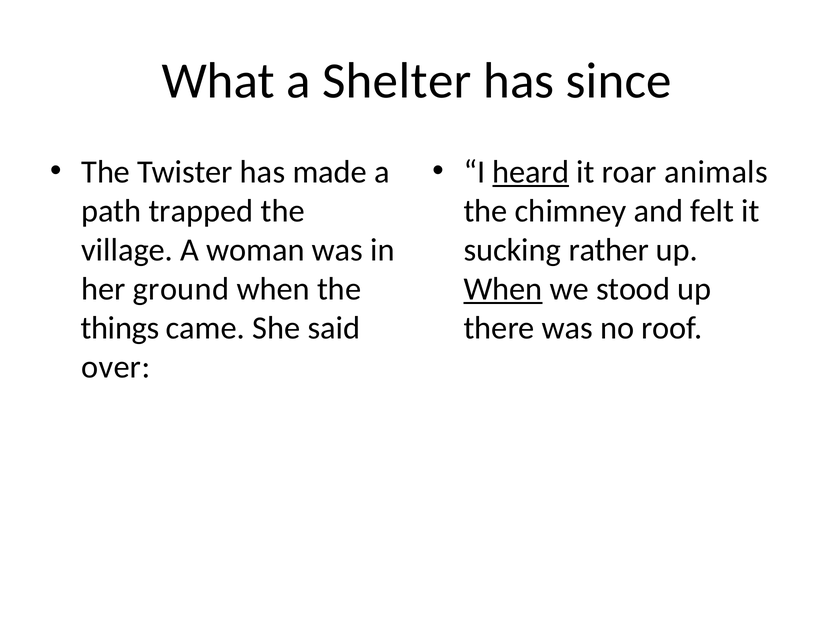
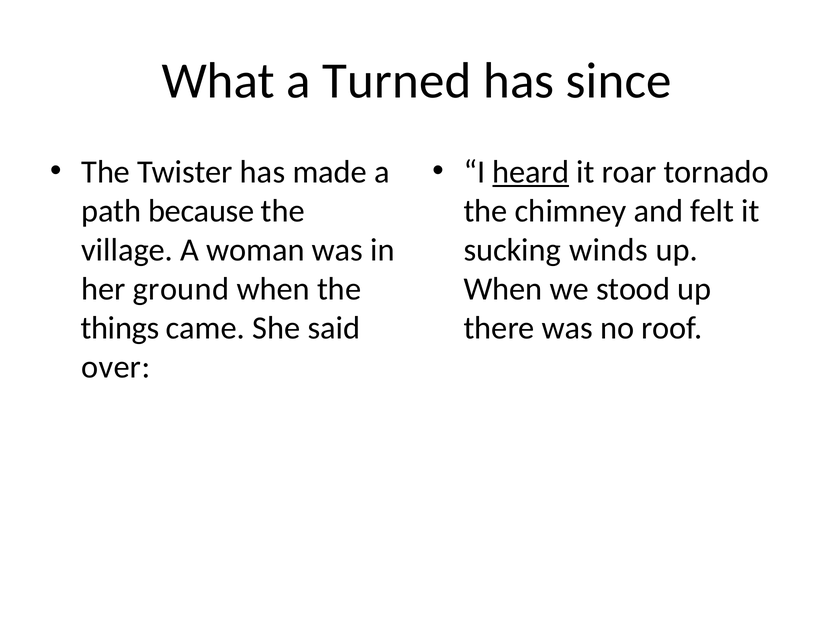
Shelter: Shelter -> Turned
animals: animals -> tornado
trapped: trapped -> because
rather: rather -> winds
When at (503, 289) underline: present -> none
